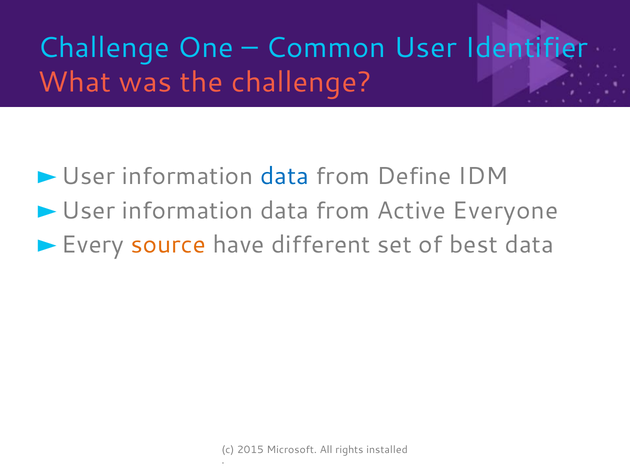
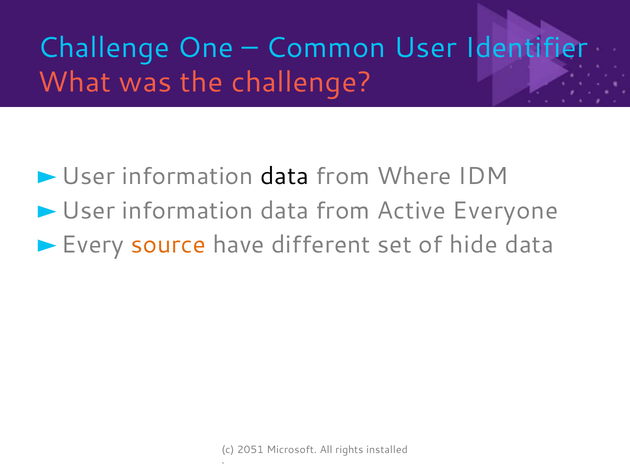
data at (285, 176) colour: blue -> black
Define: Define -> Where
best: best -> hide
2015: 2015 -> 2051
